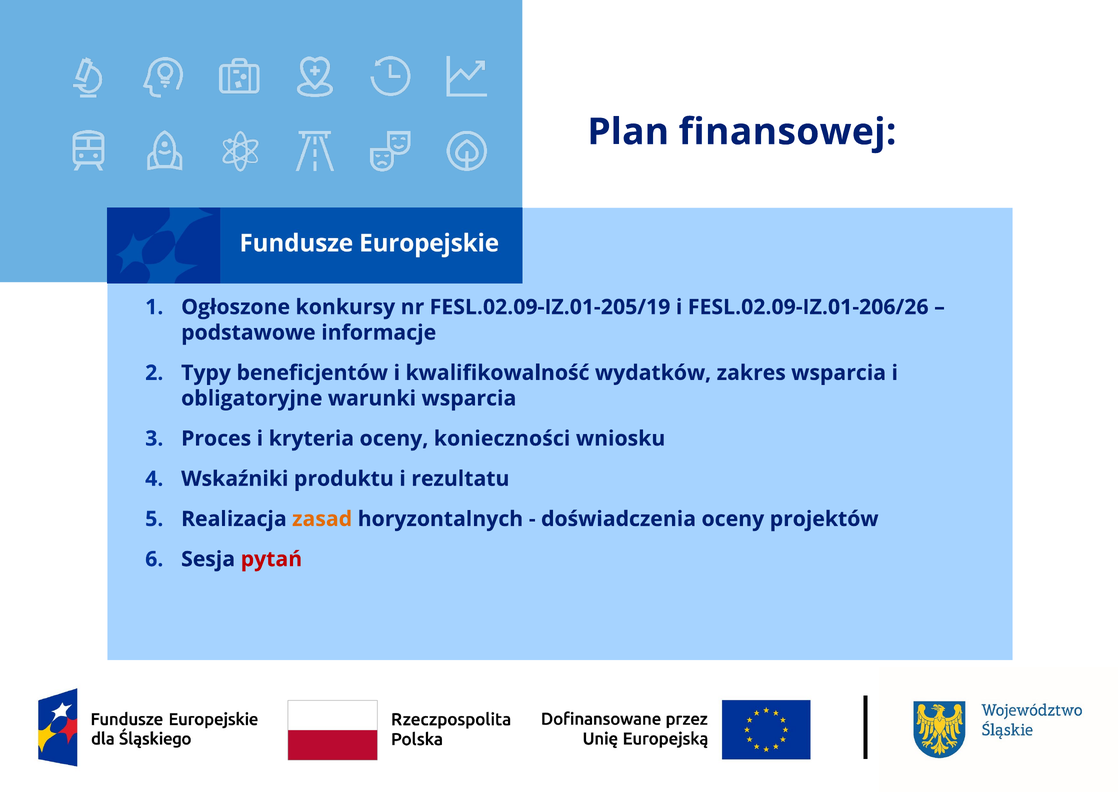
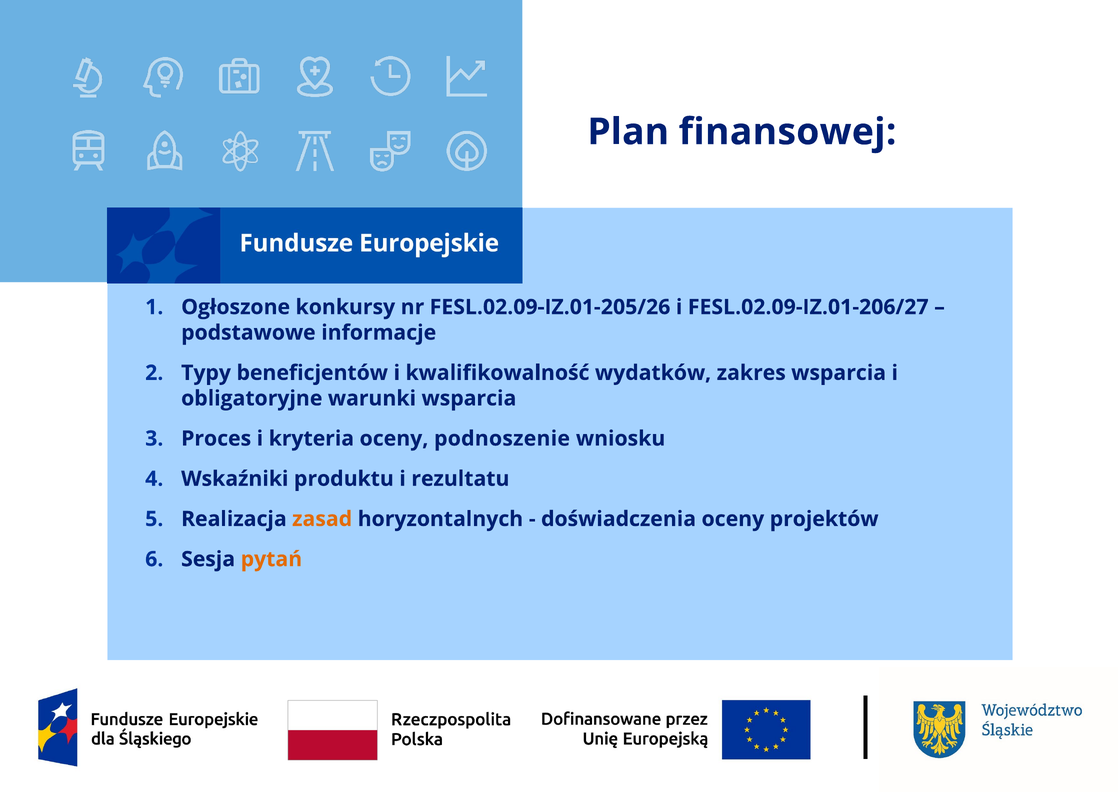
FESL.02.09-IZ.01-205/19: FESL.02.09-IZ.01-205/19 -> FESL.02.09-IZ.01-205/26
FESL.02.09-IZ.01-206/26: FESL.02.09-IZ.01-206/26 -> FESL.02.09-IZ.01-206/27
konieczności: konieczności -> podnoszenie
pytań colour: red -> orange
